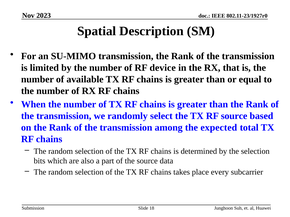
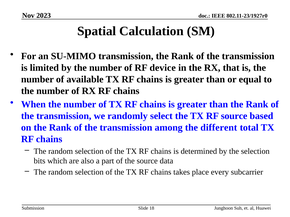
Description: Description -> Calculation
expected: expected -> different
